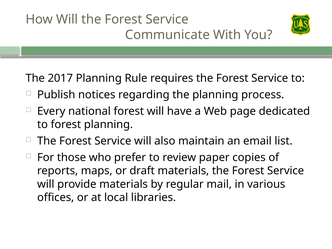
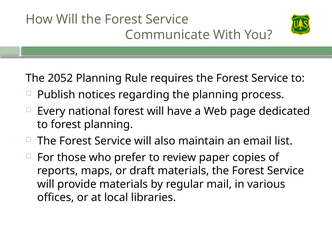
2017: 2017 -> 2052
